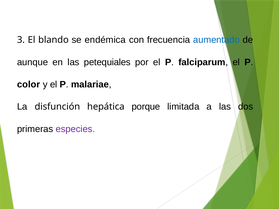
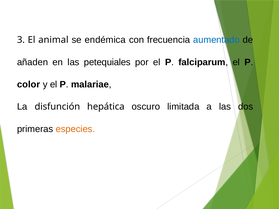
blando: blando -> animal
aunque: aunque -> añaden
porque: porque -> oscuro
especies colour: purple -> orange
